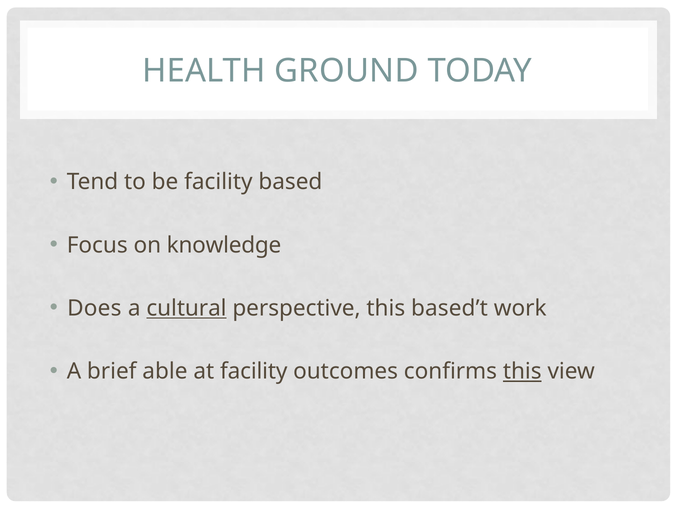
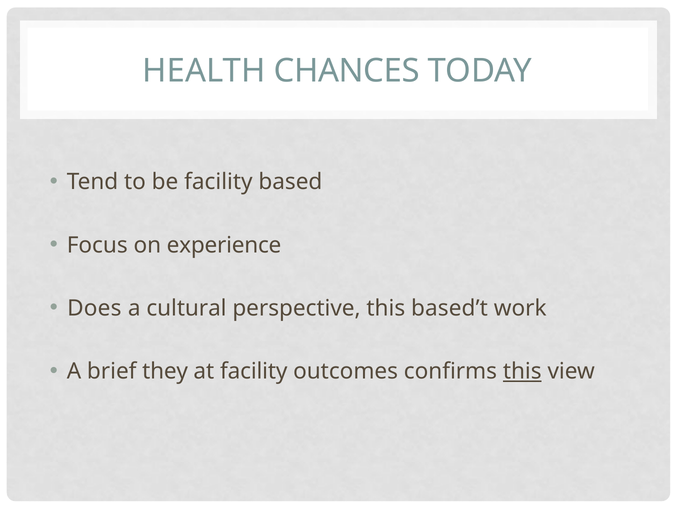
GROUND: GROUND -> CHANCES
knowledge: knowledge -> experience
cultural underline: present -> none
able: able -> they
